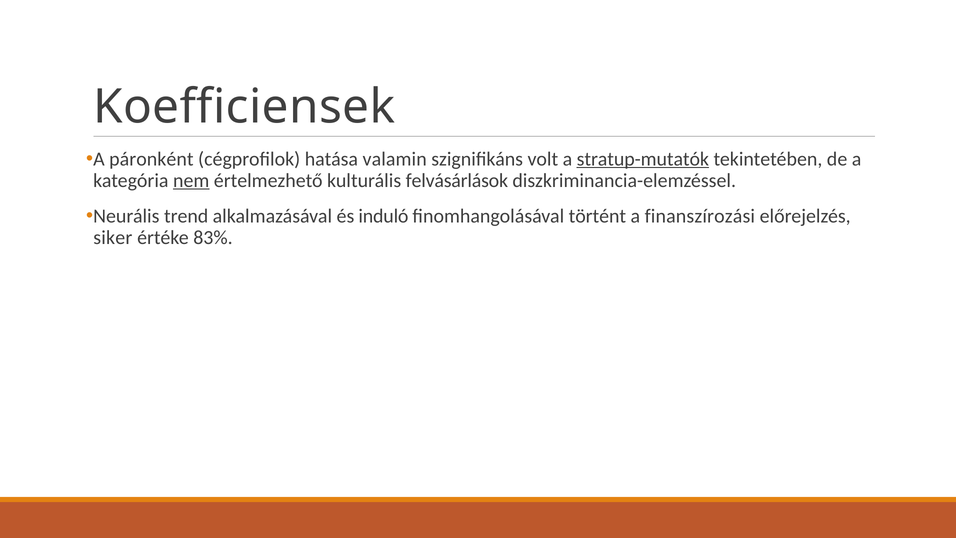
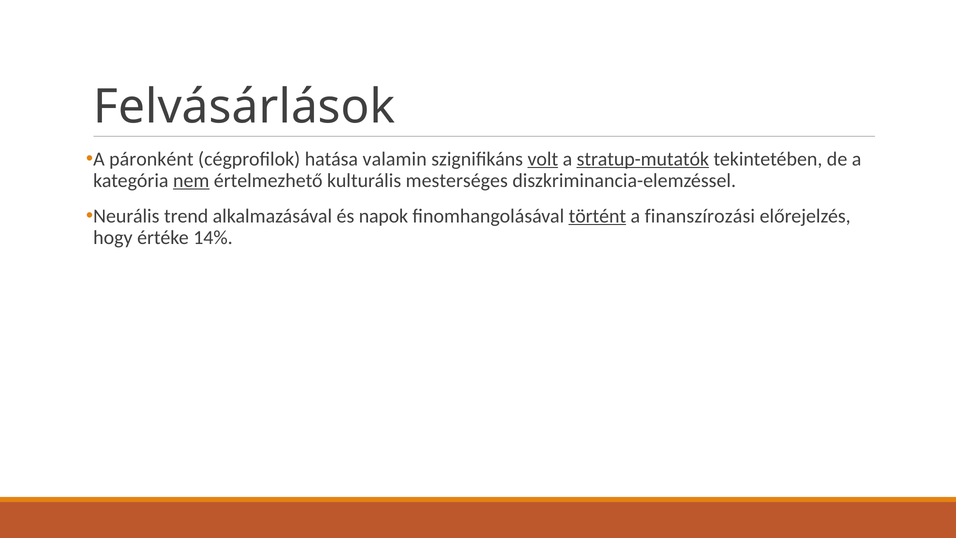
Koefficiensek: Koefficiensek -> Felvásárlások
volt underline: none -> present
felvásárlások: felvásárlások -> mesterséges
induló: induló -> napok
történt underline: none -> present
siker: siker -> hogy
83%: 83% -> 14%
